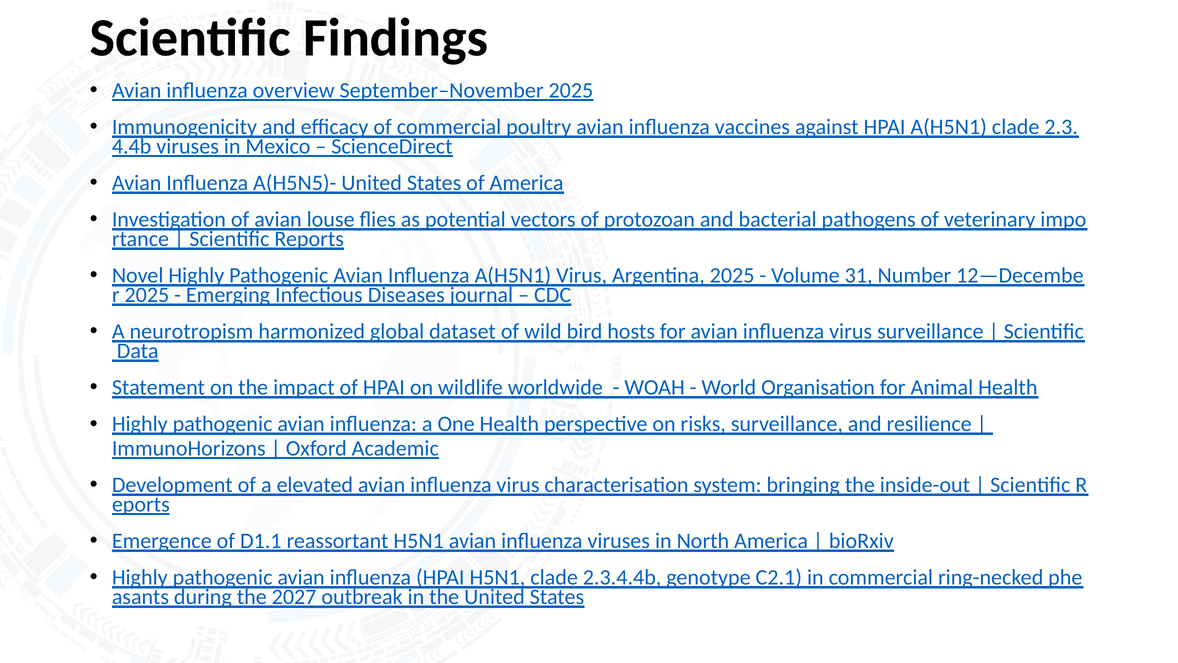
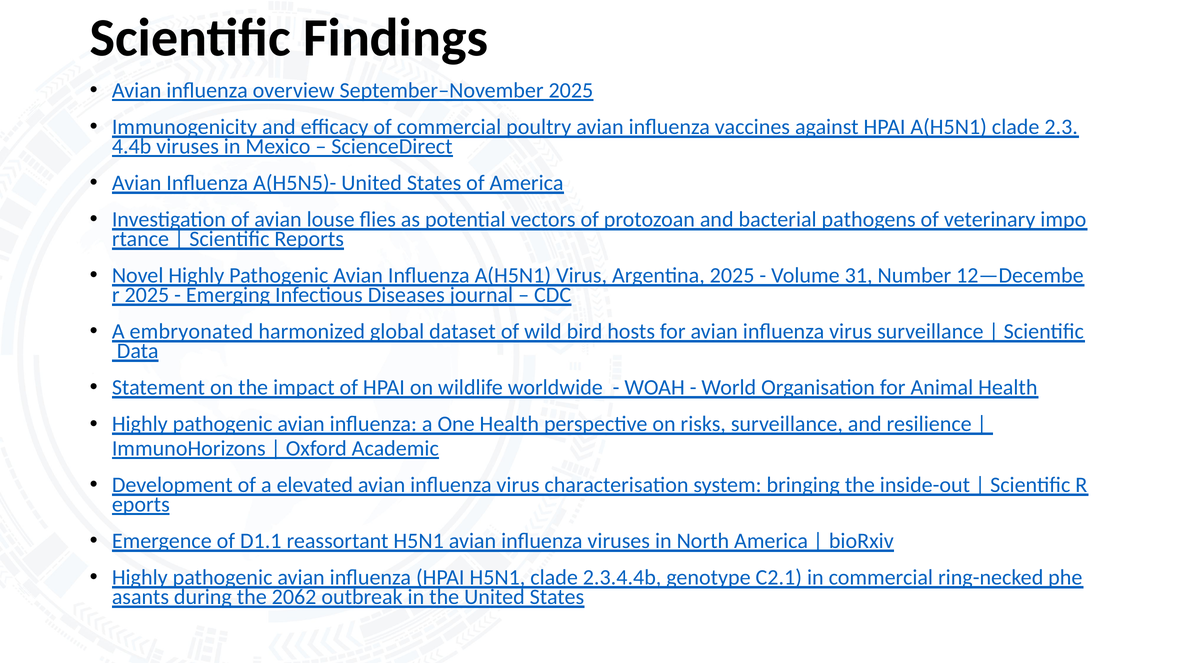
neurotropism: neurotropism -> embryonated
2027: 2027 -> 2062
